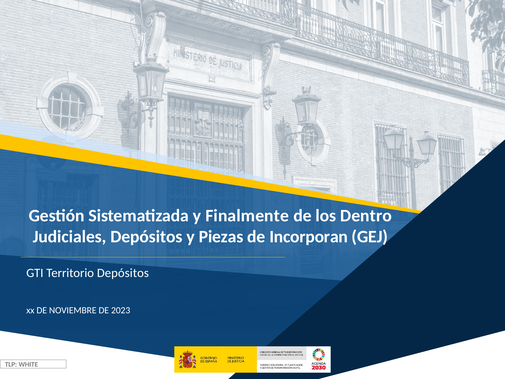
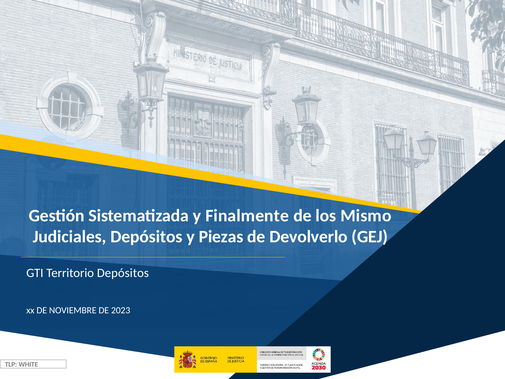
Dentro: Dentro -> Mismo
Incorporan: Incorporan -> Devolverlo
